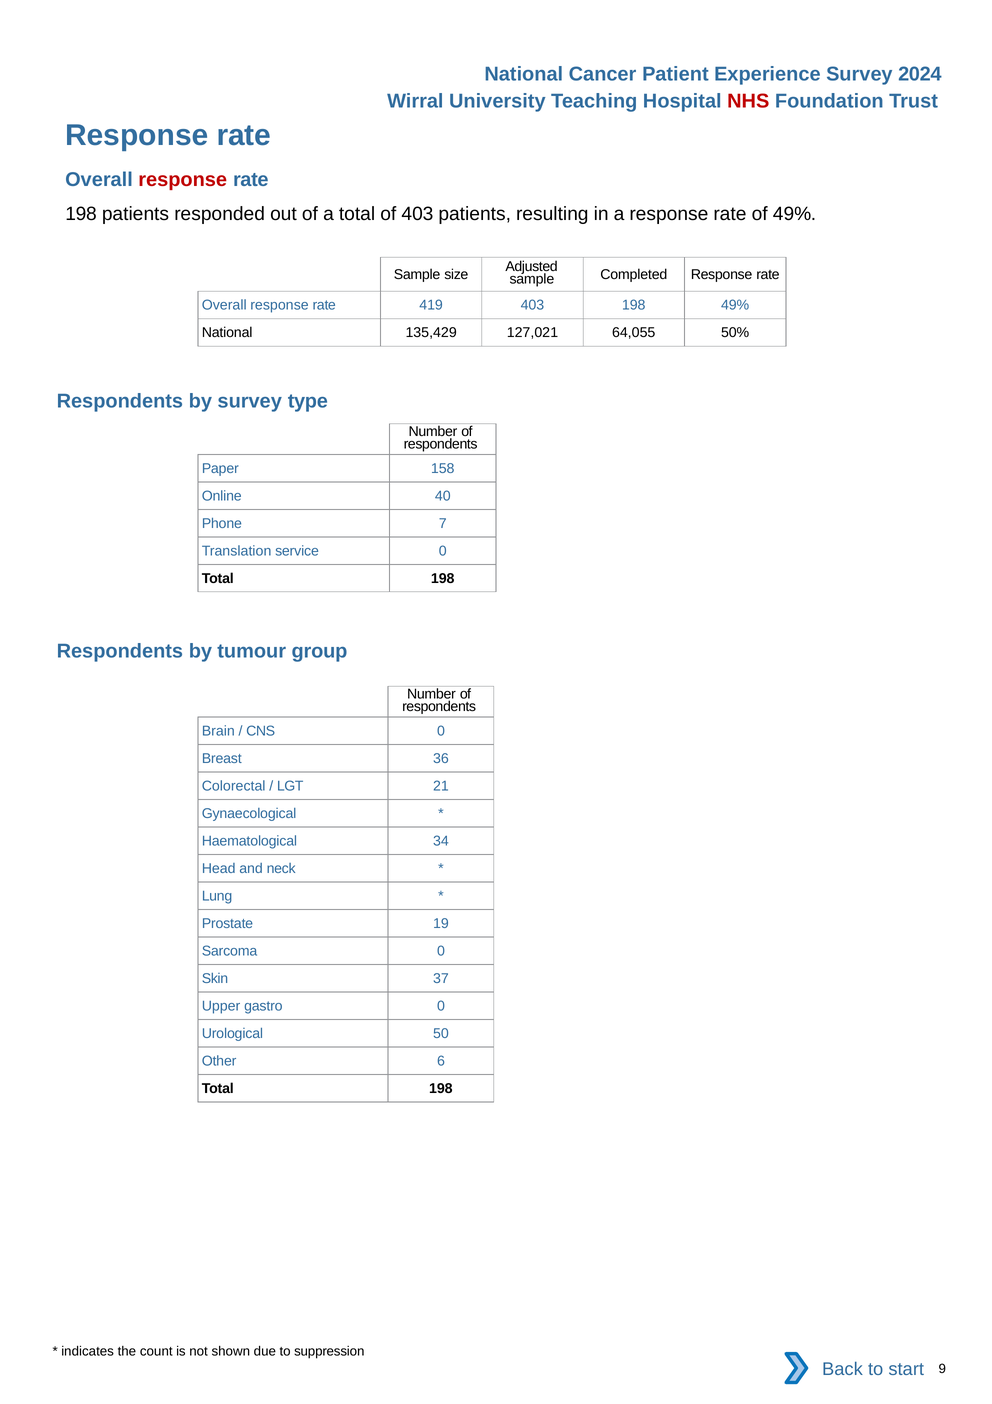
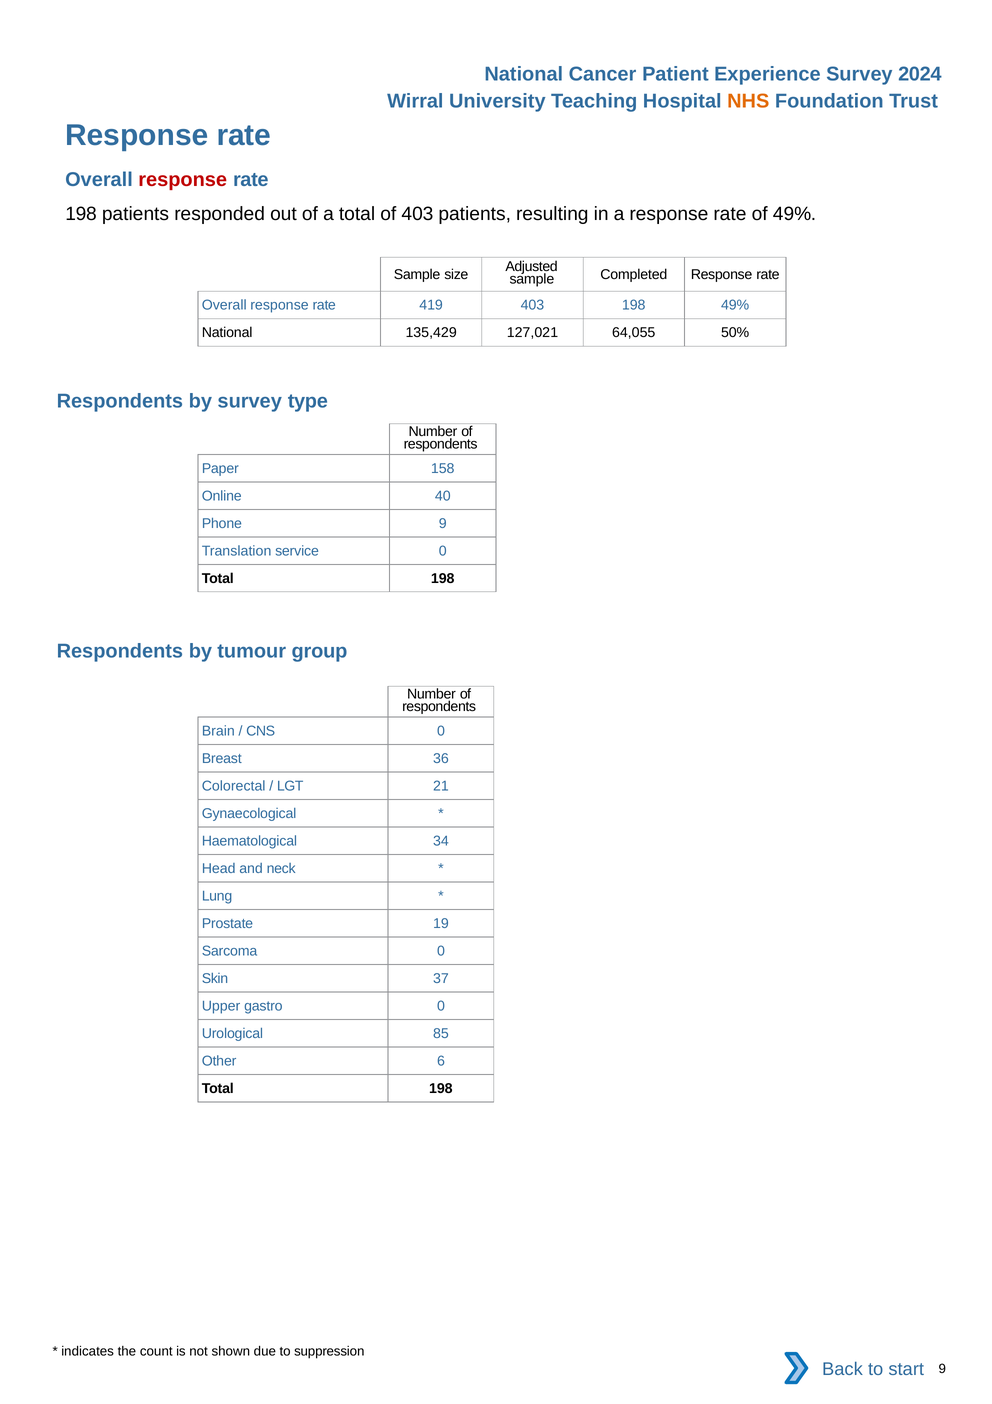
NHS colour: red -> orange
Phone 7: 7 -> 9
50: 50 -> 85
